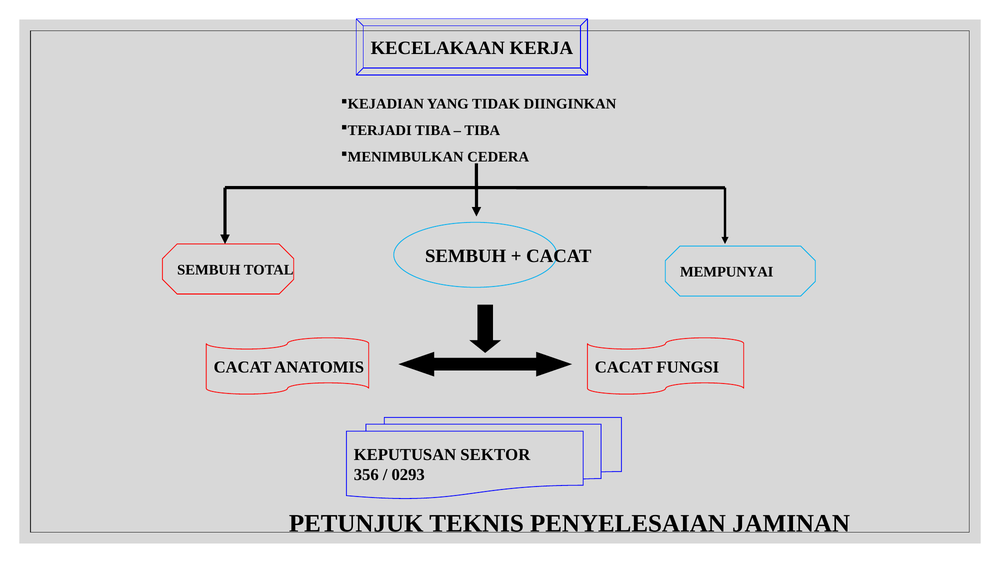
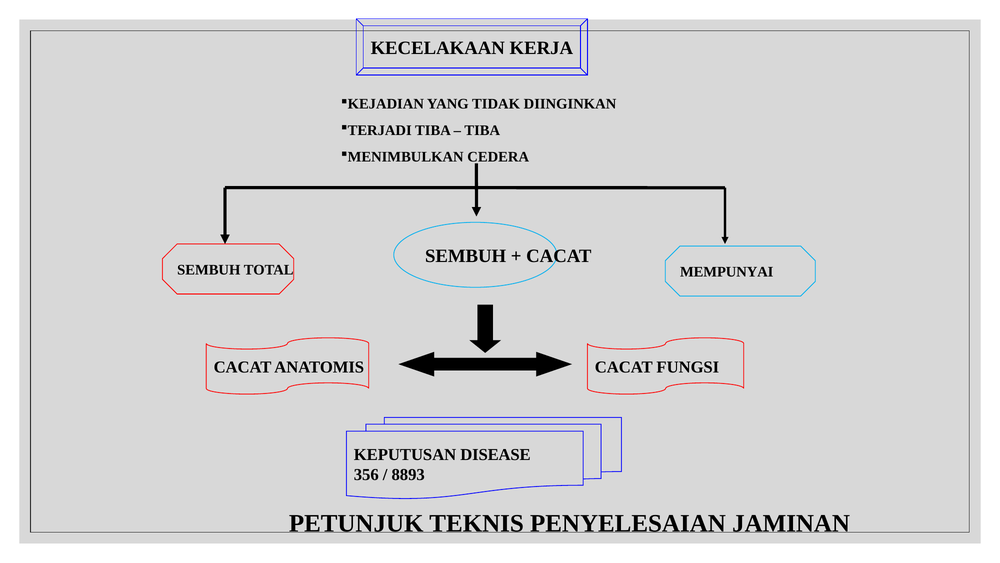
SEKTOR: SEKTOR -> DISEASE
0293: 0293 -> 8893
